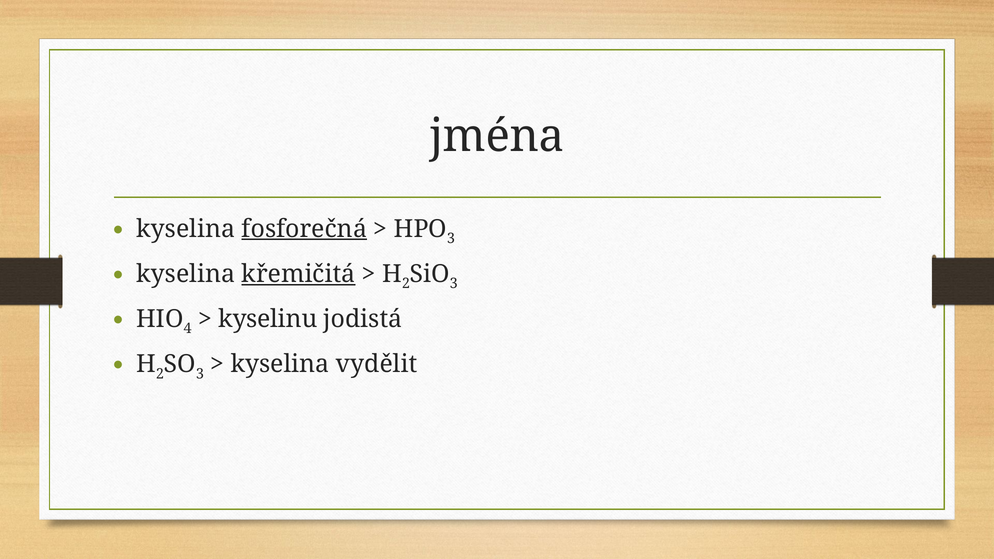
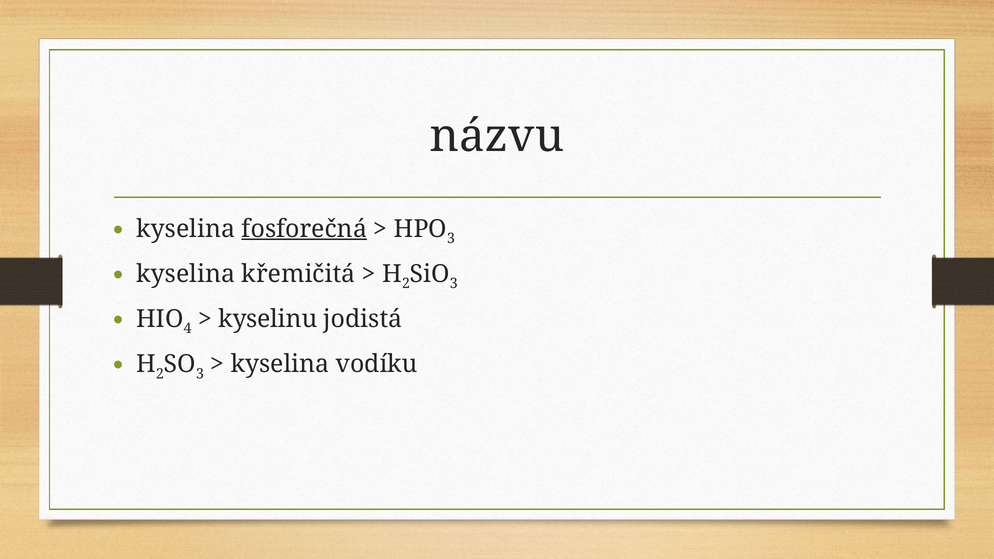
jména: jména -> názvu
křemičitá underline: present -> none
vydělit: vydělit -> vodíku
